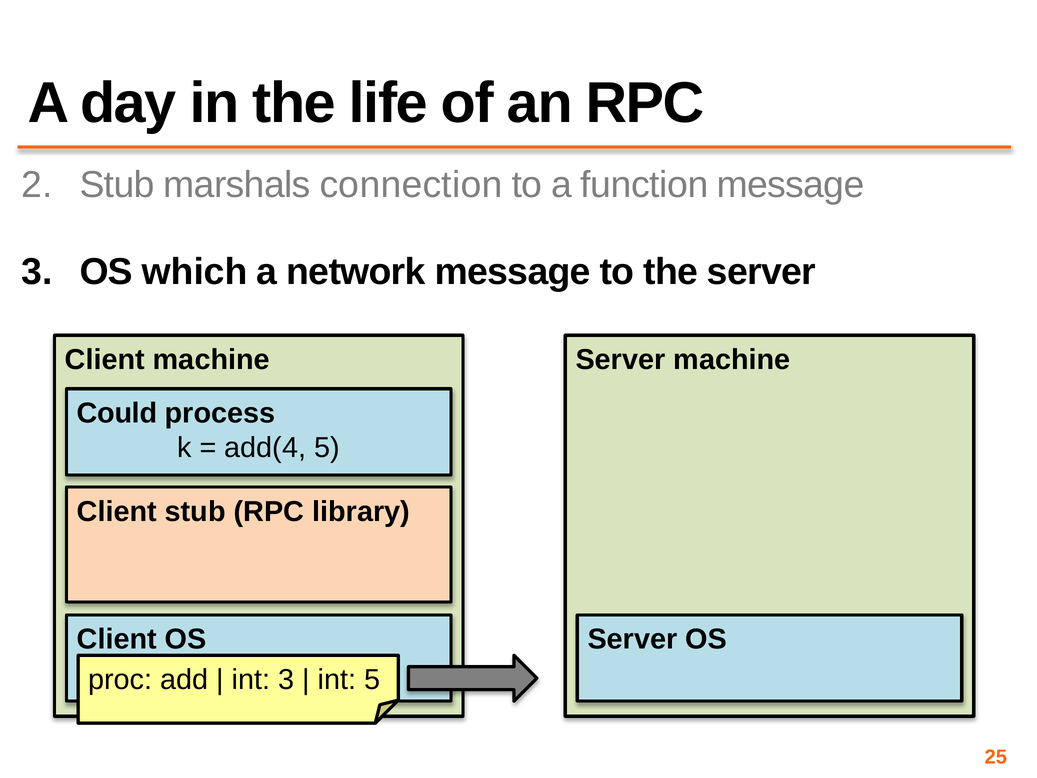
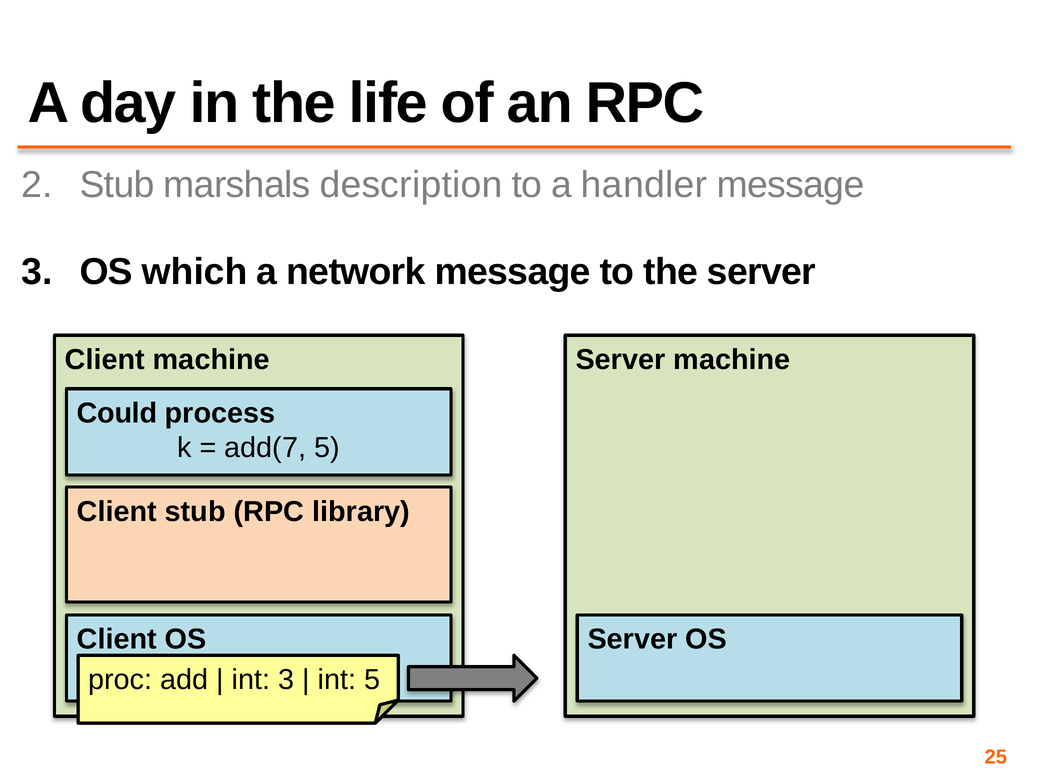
connection: connection -> description
function: function -> handler
add(4: add(4 -> add(7
